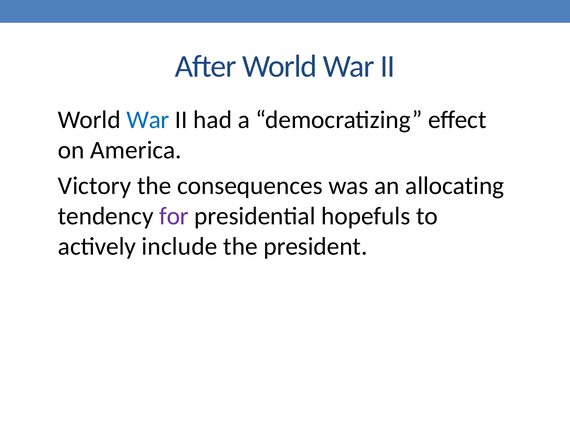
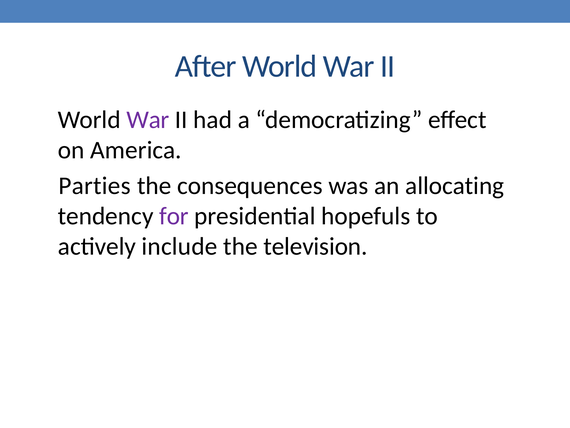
War at (148, 120) colour: blue -> purple
Victory: Victory -> Parties
president: president -> television
